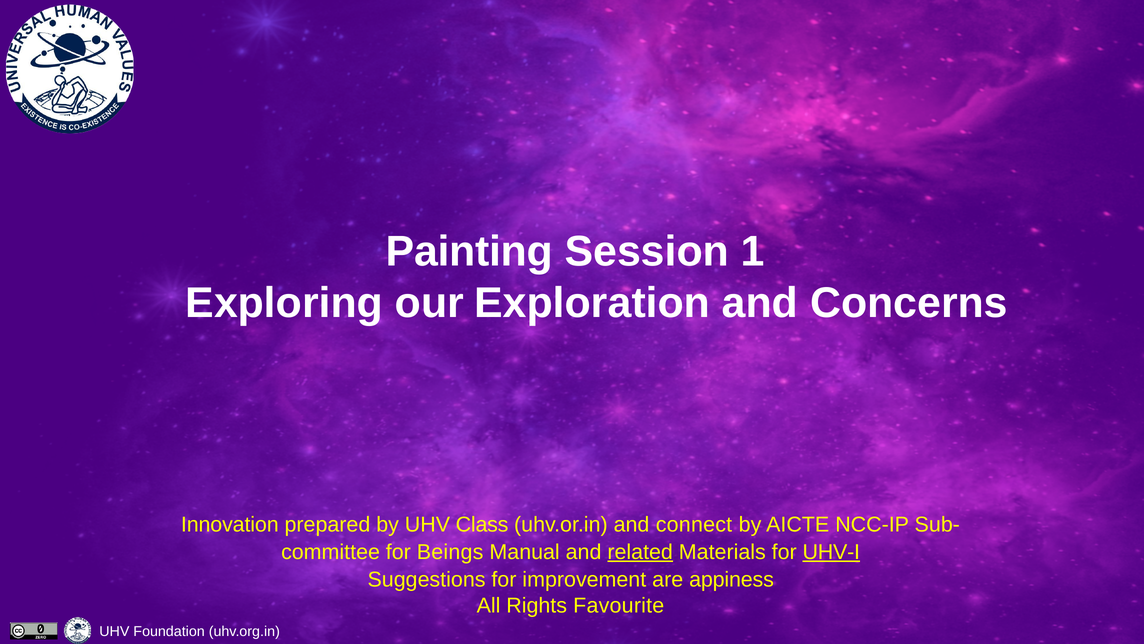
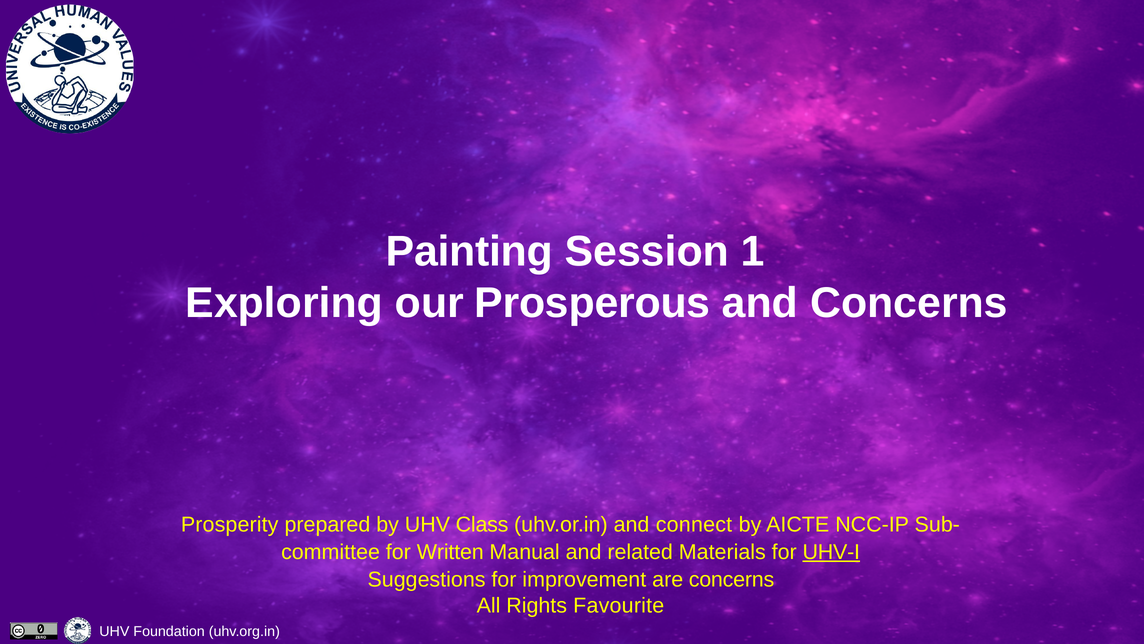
Exploration: Exploration -> Prosperous
Innovation: Innovation -> Prosperity
Beings: Beings -> Written
related underline: present -> none
are appiness: appiness -> concerns
